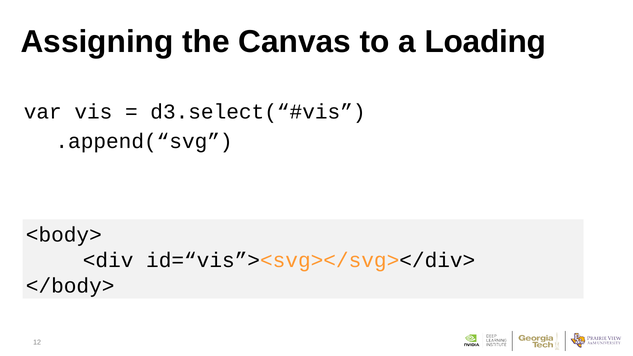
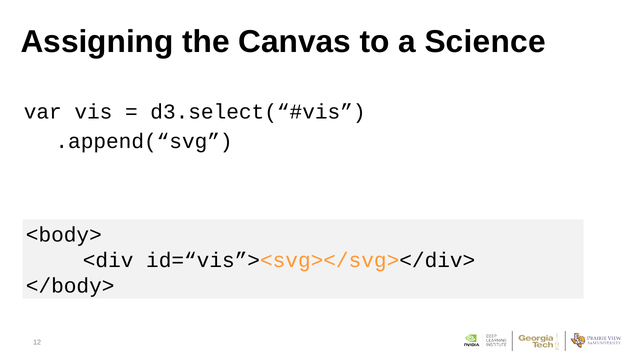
Loading: Loading -> Science
